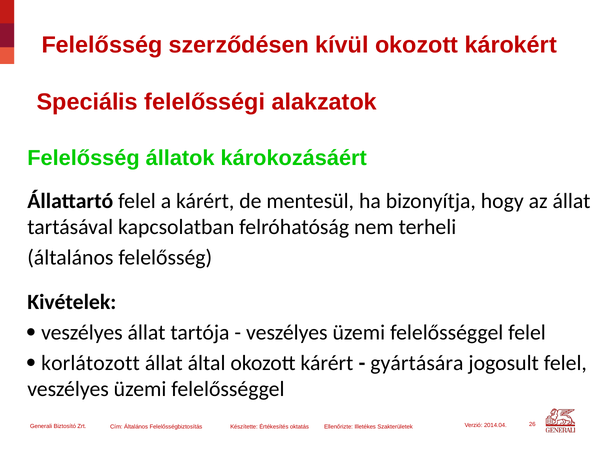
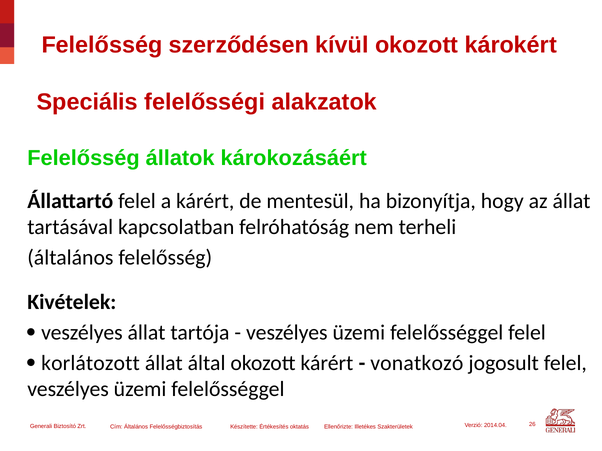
gyártására: gyártására -> vonatkozó
